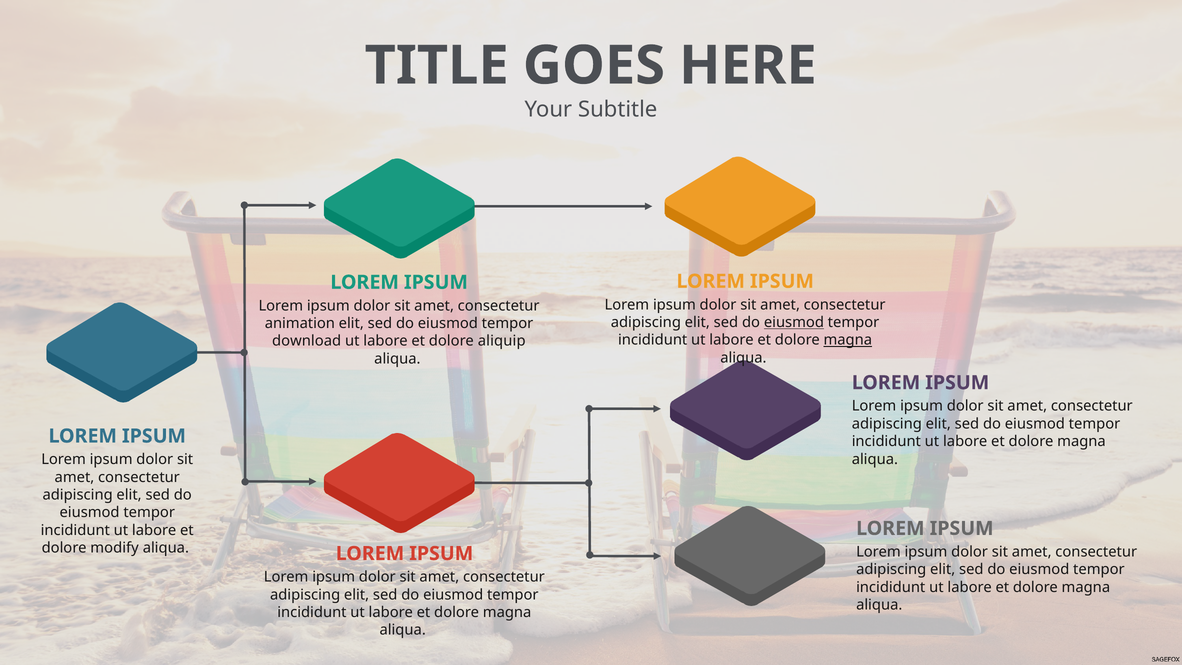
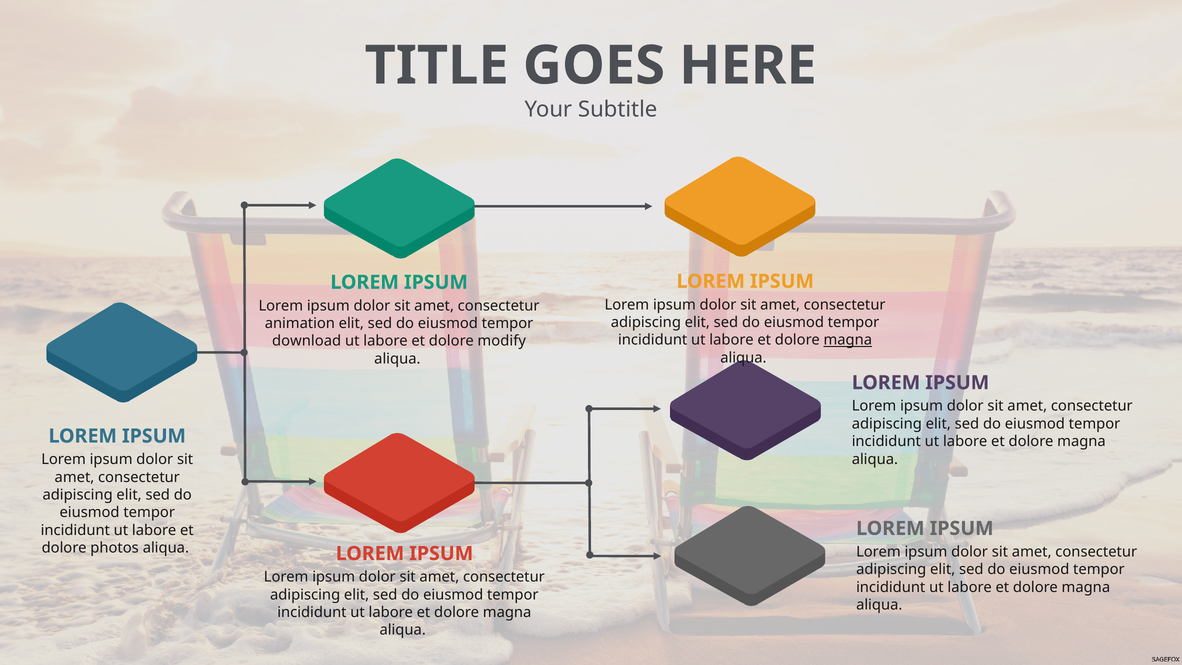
eiusmod at (794, 322) underline: present -> none
aliquip: aliquip -> modify
modify: modify -> photos
